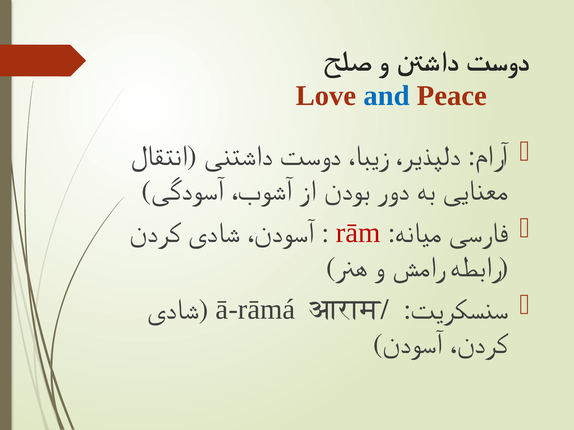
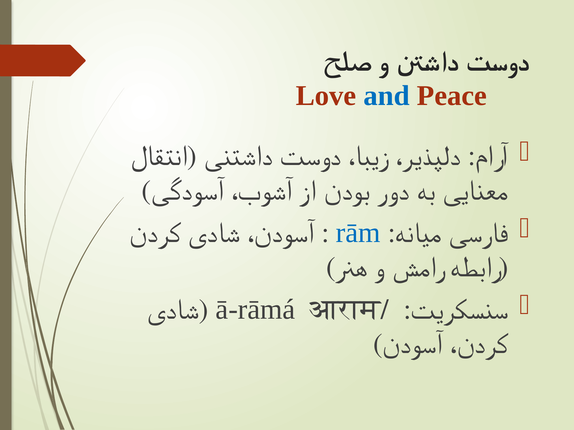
rām colour: red -> blue
